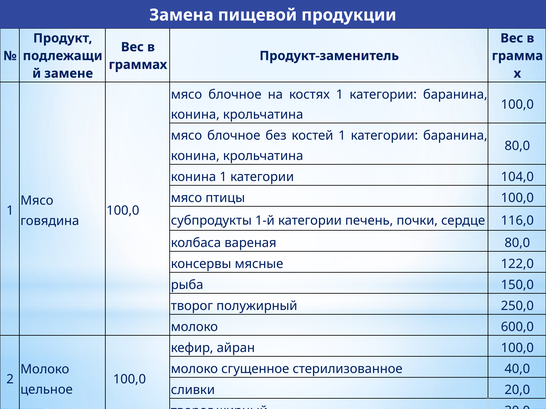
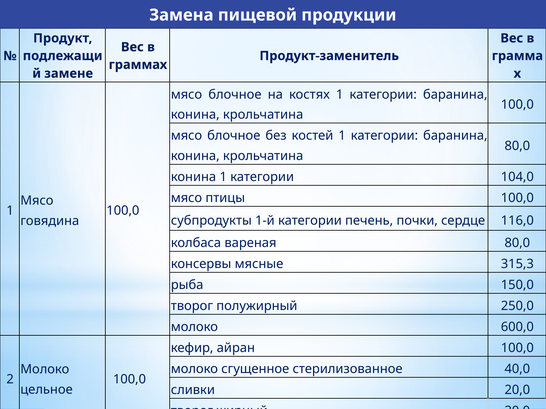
122,0: 122,0 -> 315,3
